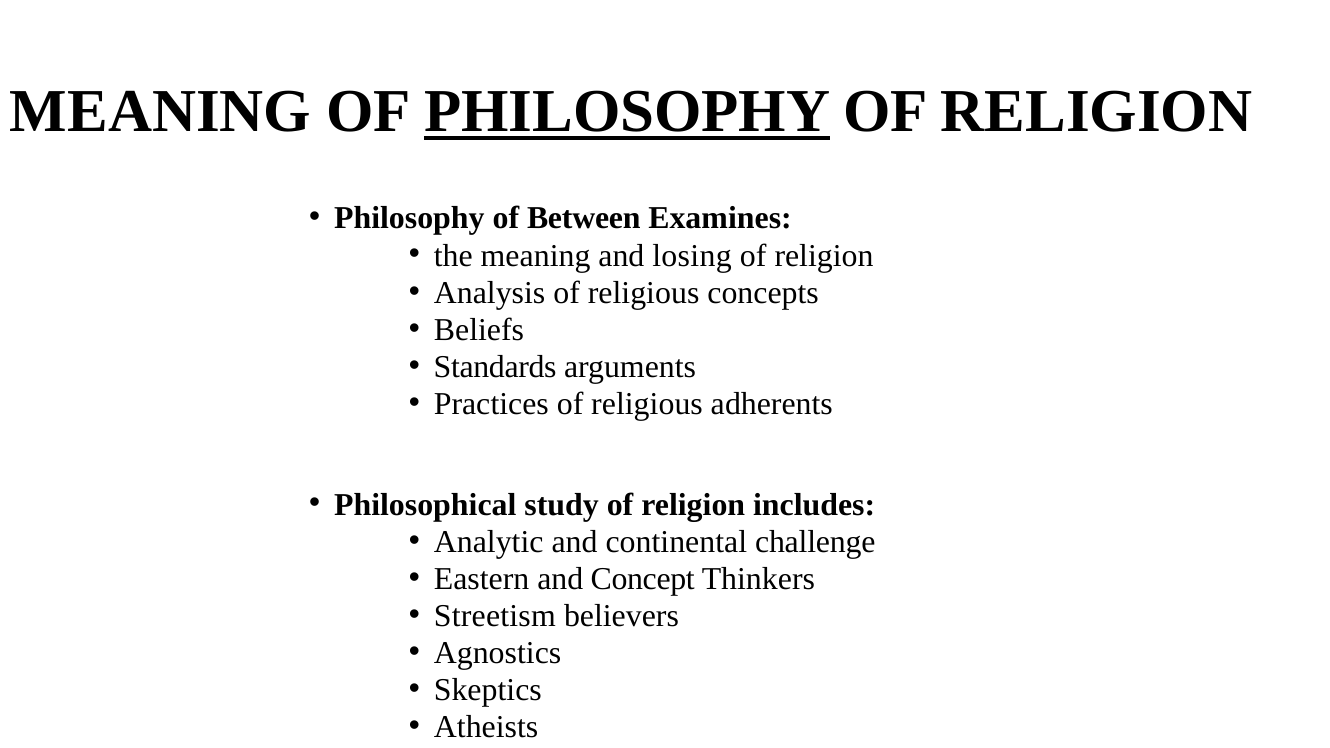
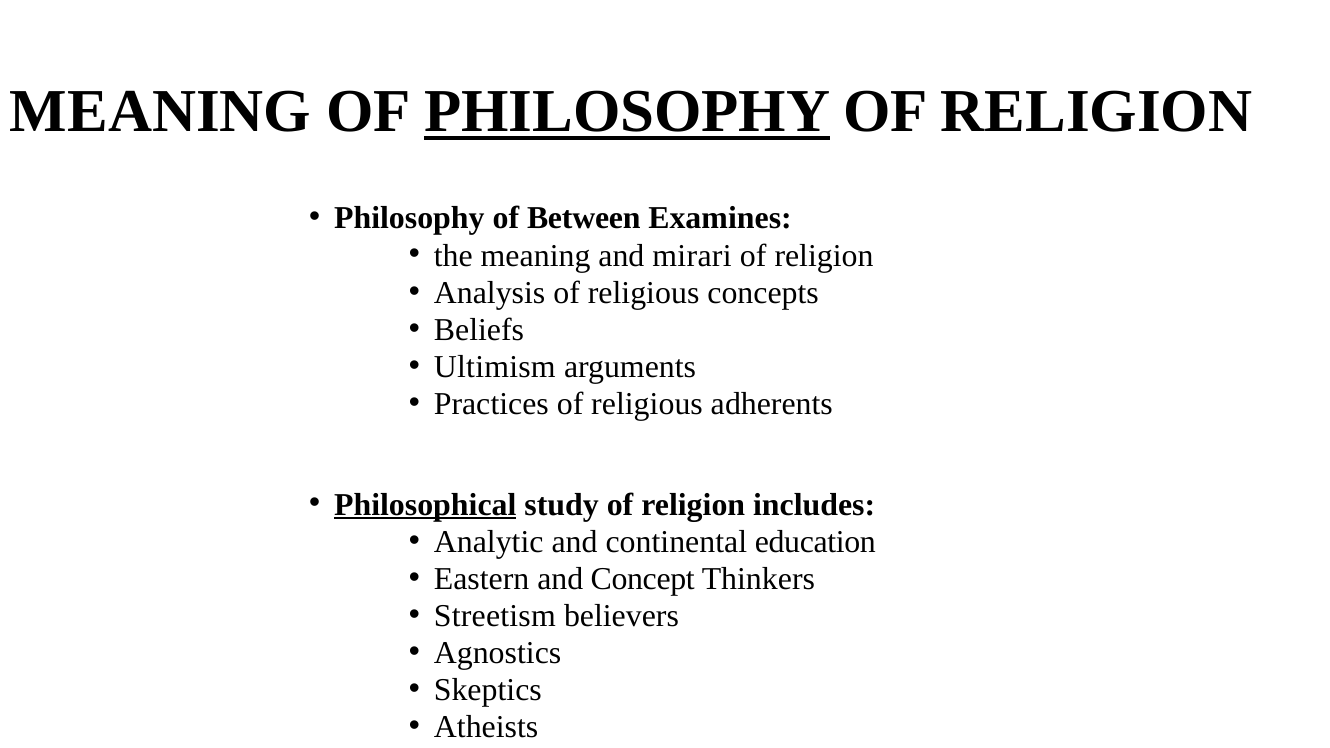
losing: losing -> mirari
Standards: Standards -> Ultimism
Philosophical underline: none -> present
challenge: challenge -> education
